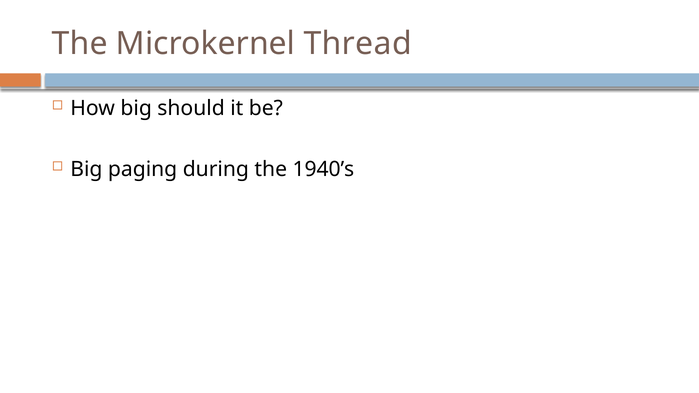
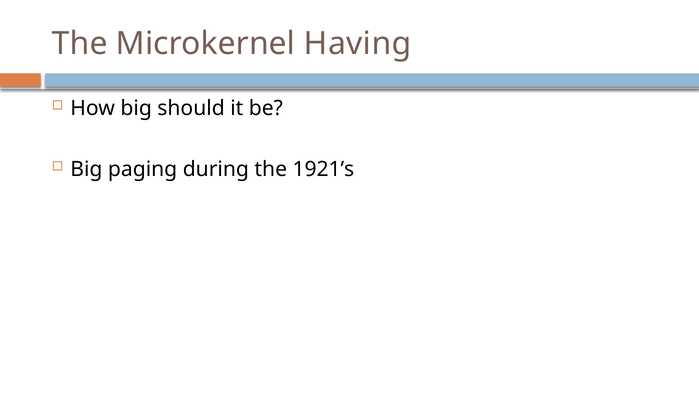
Thread: Thread -> Having
1940’s: 1940’s -> 1921’s
